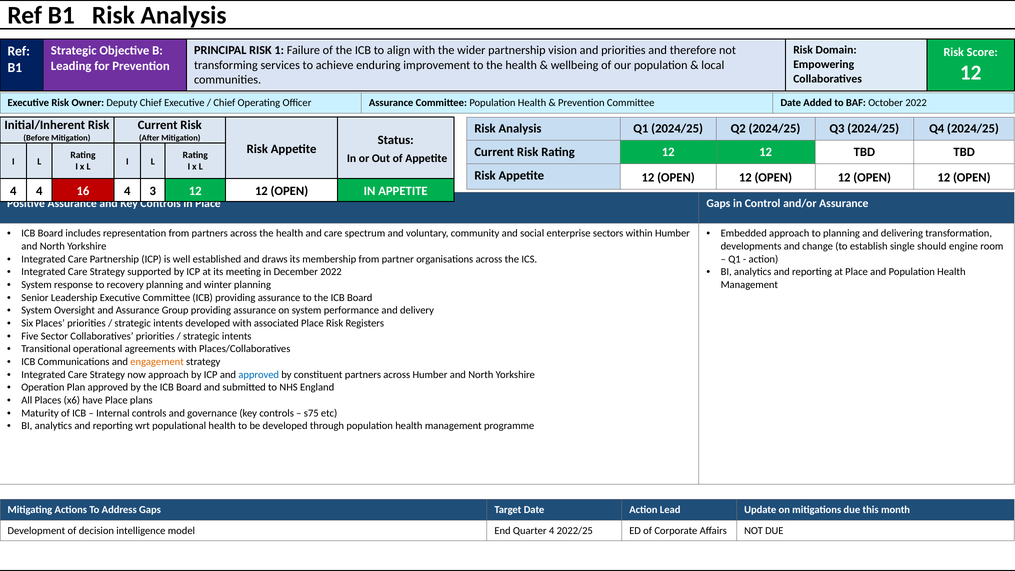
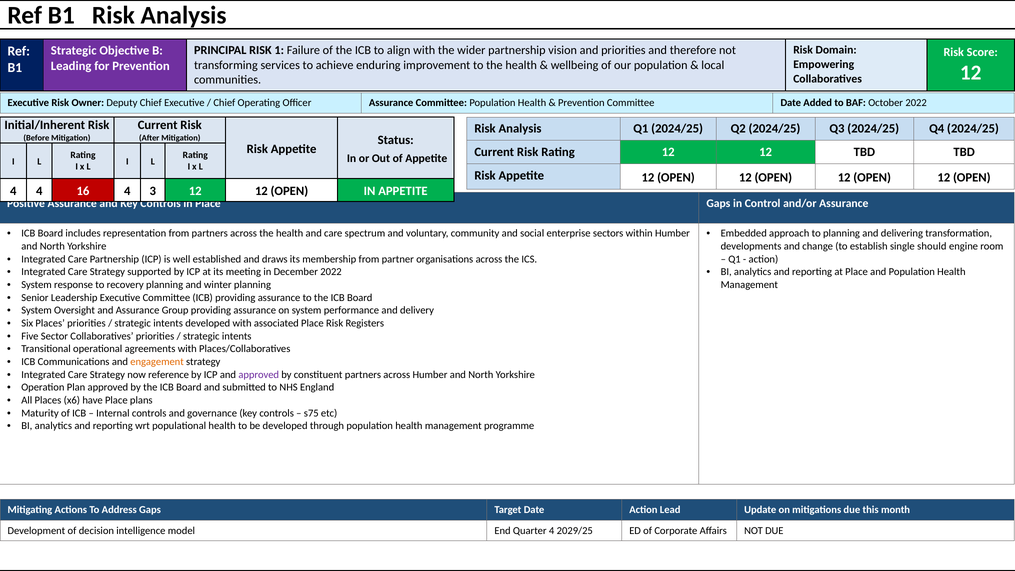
now approach: approach -> reference
approved at (259, 374) colour: blue -> purple
2022/25: 2022/25 -> 2029/25
